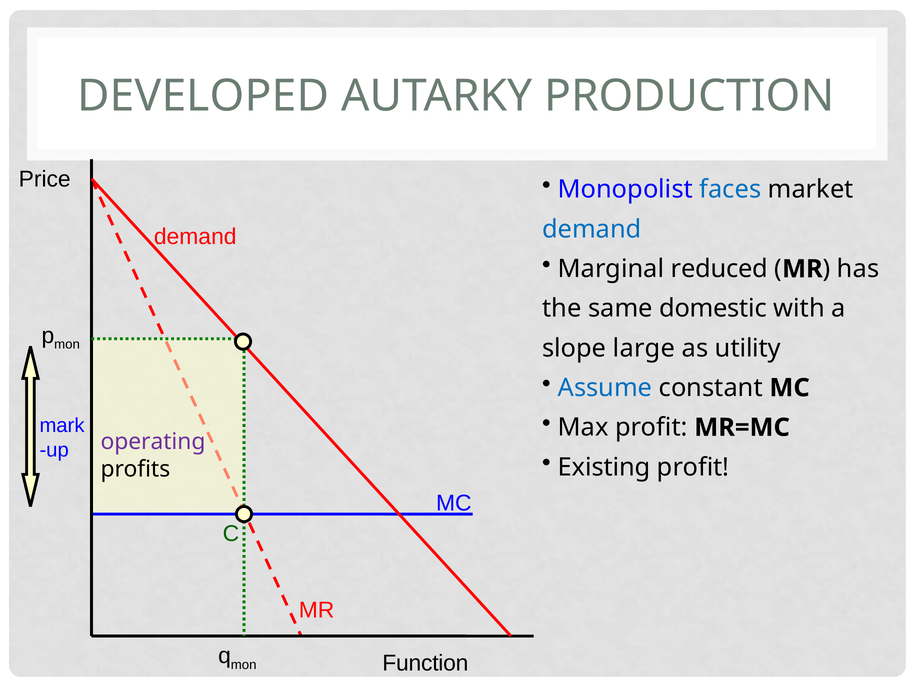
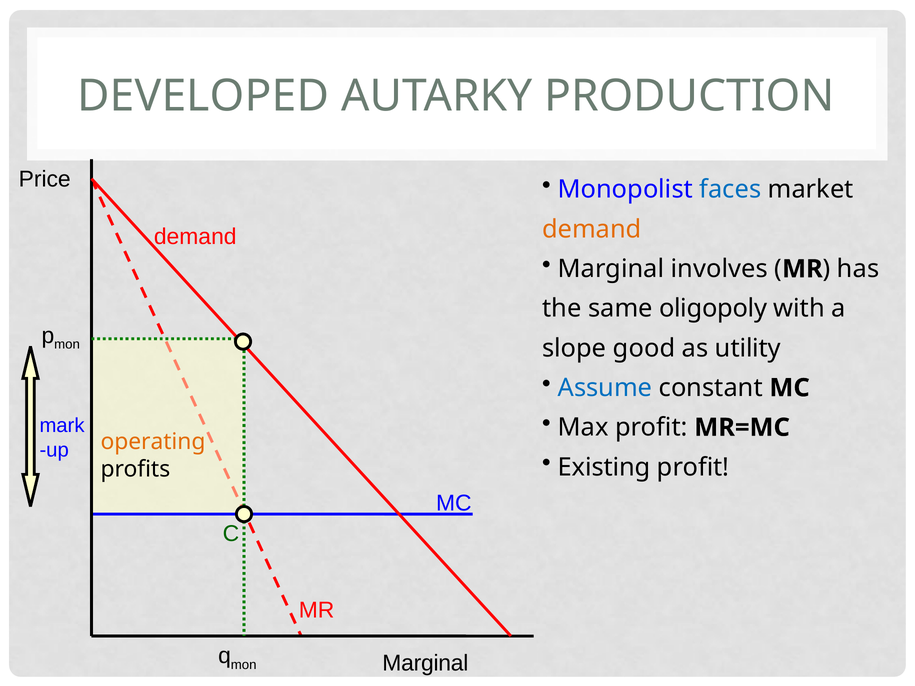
demand at (592, 229) colour: blue -> orange
reduced: reduced -> involves
domestic: domestic -> oligopoly
large: large -> good
operating colour: purple -> orange
Function at (425, 664): Function -> Marginal
